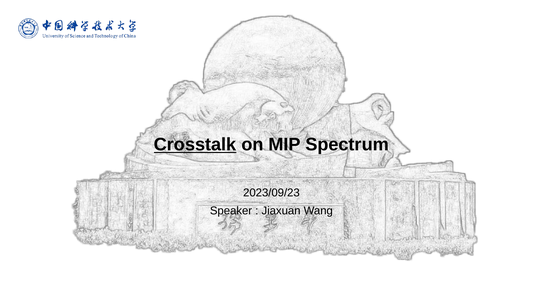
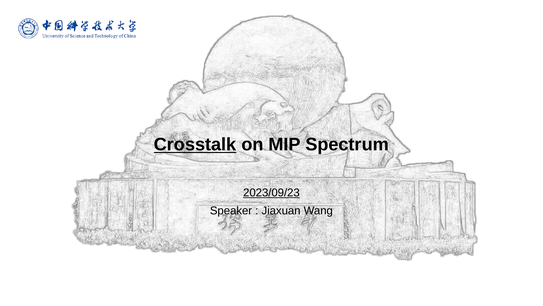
2023/09/23 underline: none -> present
